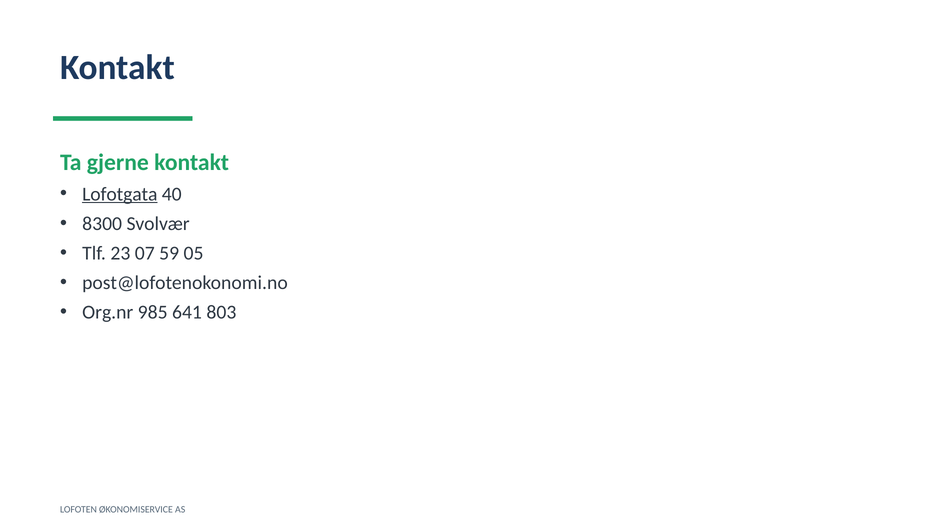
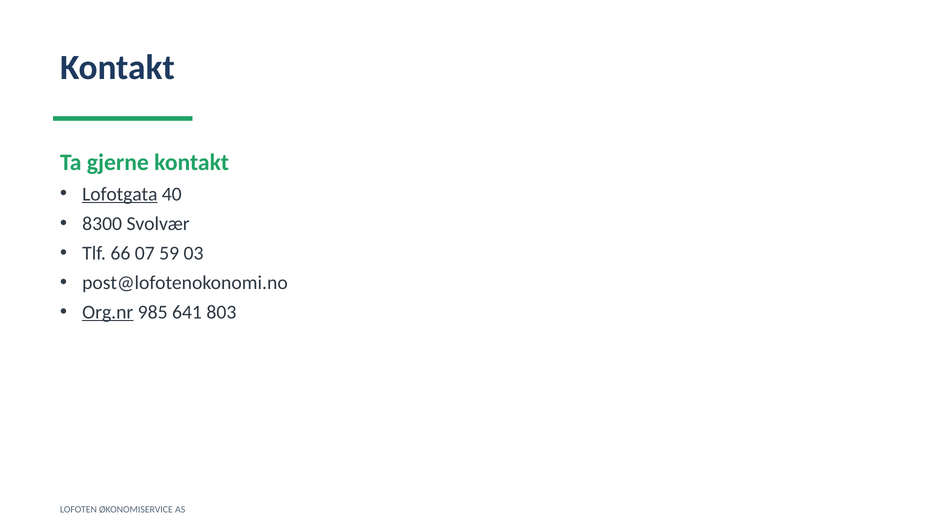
23: 23 -> 66
05: 05 -> 03
Org.nr underline: none -> present
